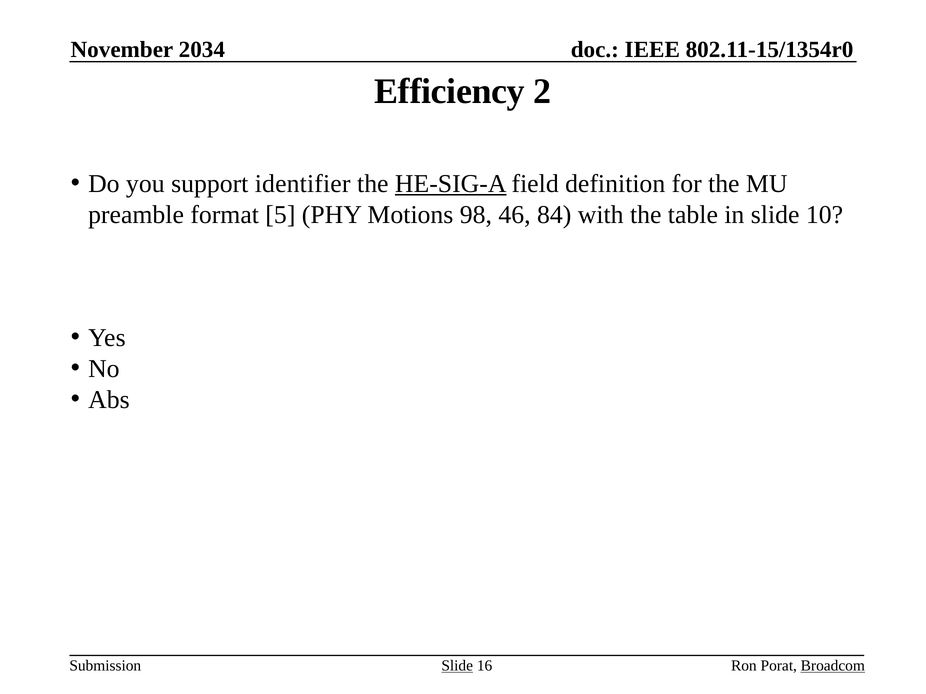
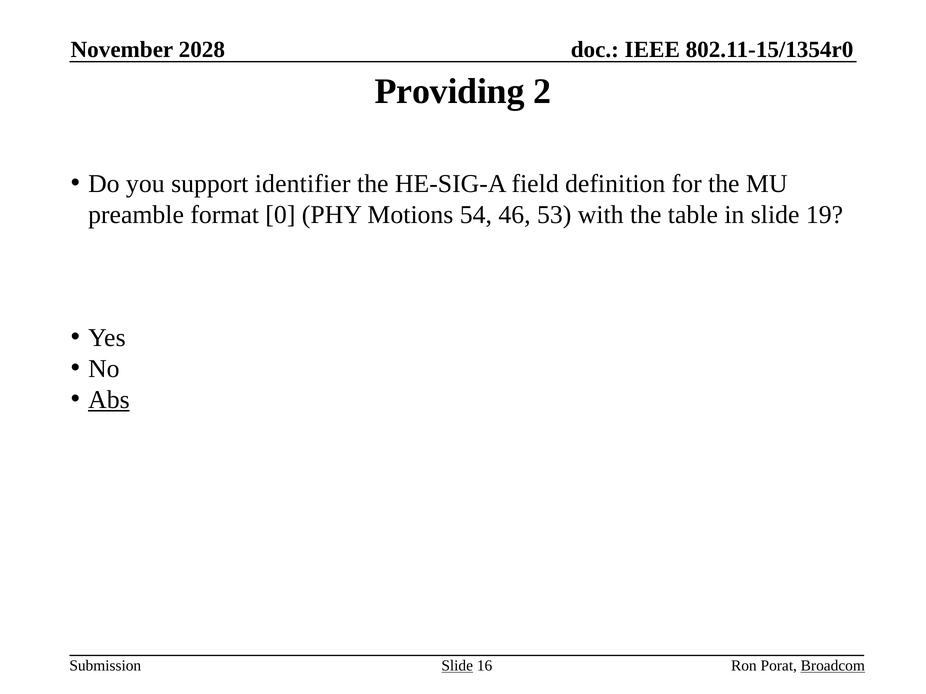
2034: 2034 -> 2028
Efficiency: Efficiency -> Providing
HE-SIG-A underline: present -> none
5: 5 -> 0
98: 98 -> 54
84: 84 -> 53
10: 10 -> 19
Abs underline: none -> present
